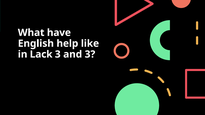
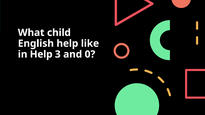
have: have -> child
in Lack: Lack -> Help
and 3: 3 -> 0
